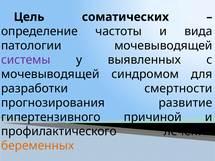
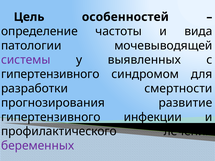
соматических: соматических -> особенностей
мочевыводящей at (50, 74): мочевыводящей -> гипертензивного
причиной: причиной -> инфекции
беременных colour: orange -> purple
